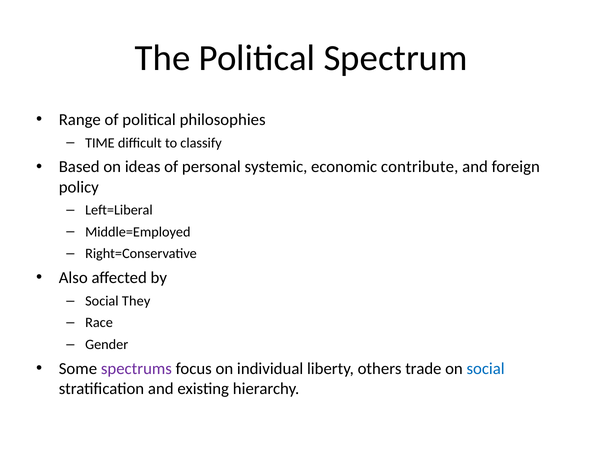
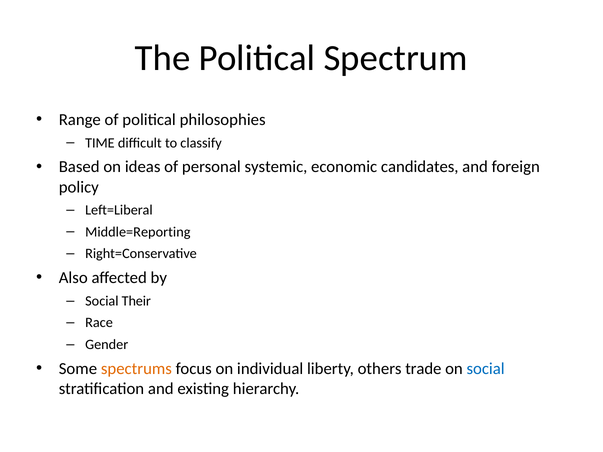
contribute: contribute -> candidates
Middle=Employed: Middle=Employed -> Middle=Reporting
They: They -> Their
spectrums colour: purple -> orange
